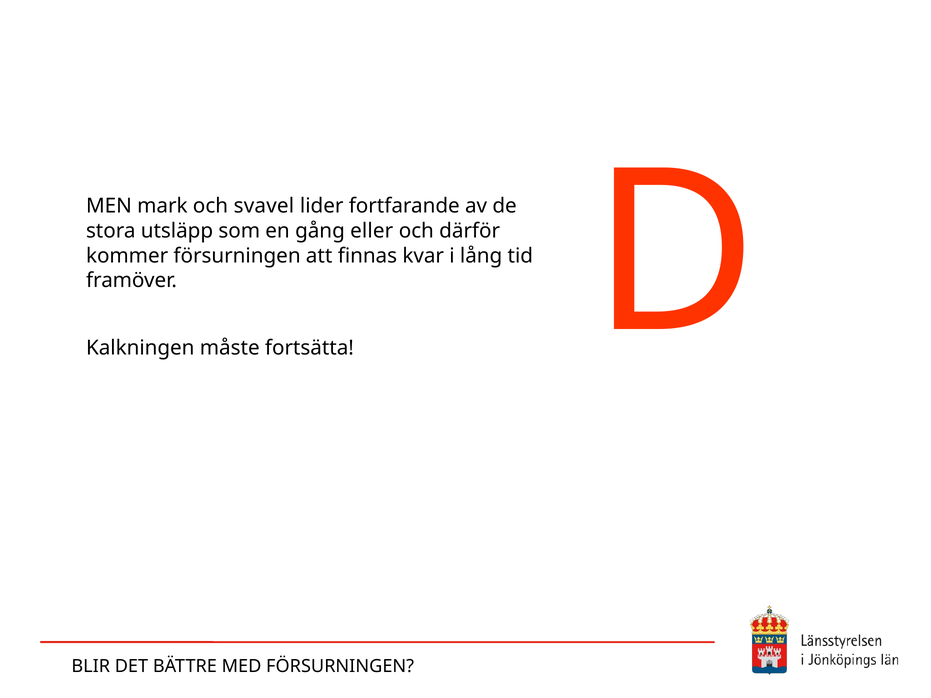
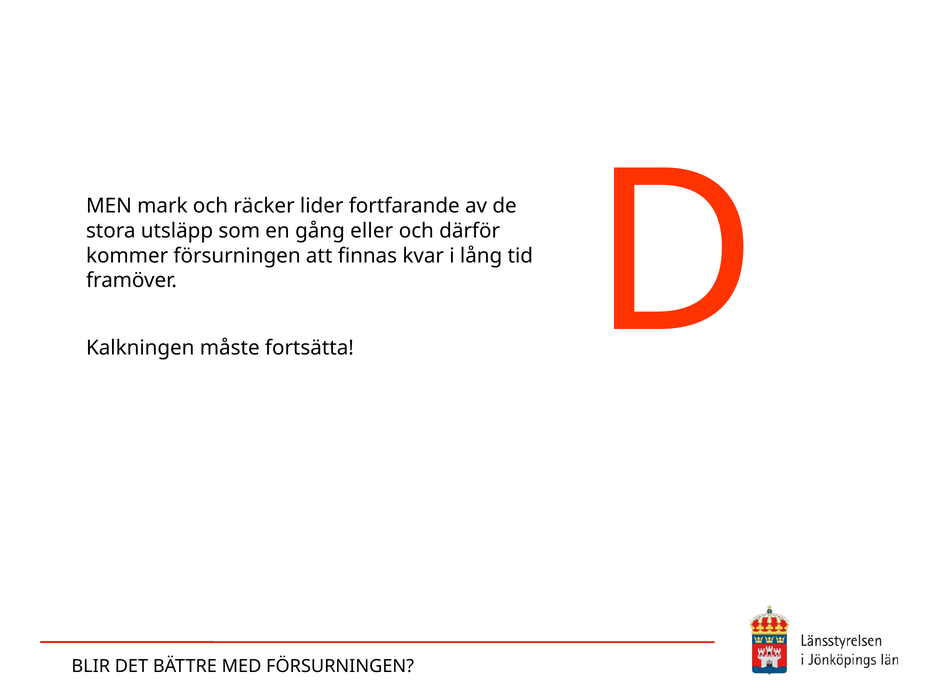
svavel: svavel -> räcker
